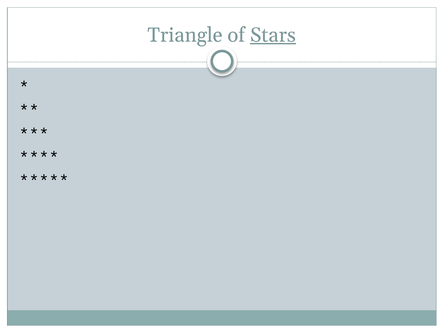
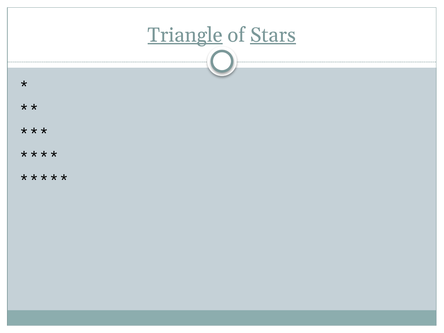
Triangle underline: none -> present
